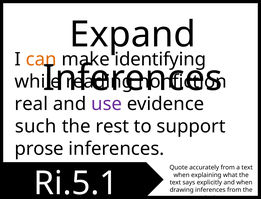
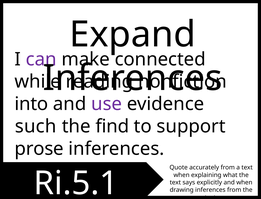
can colour: orange -> purple
identifying: identifying -> connected
real: real -> into
rest: rest -> find
